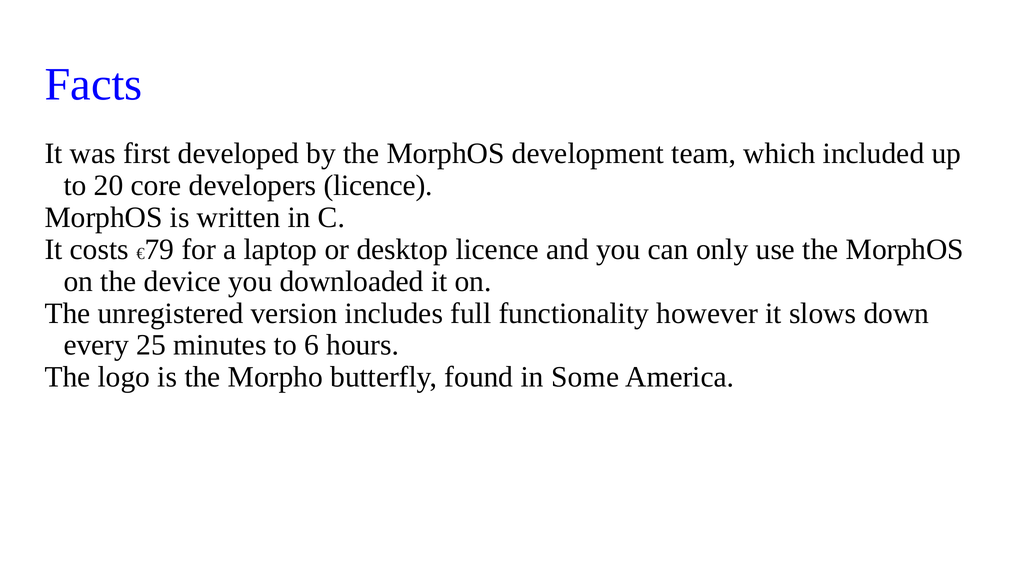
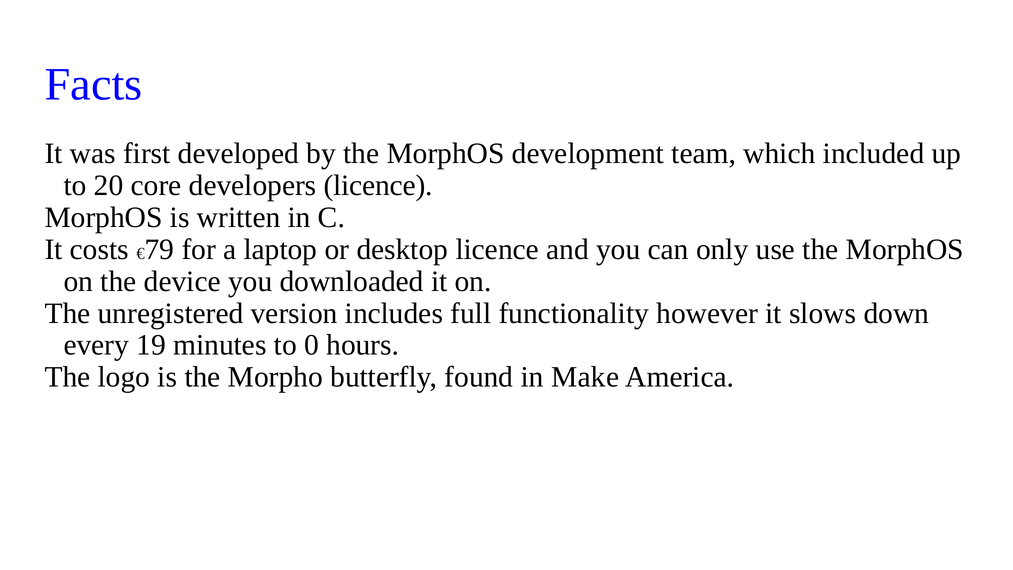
25: 25 -> 19
6: 6 -> 0
Some: Some -> Make
